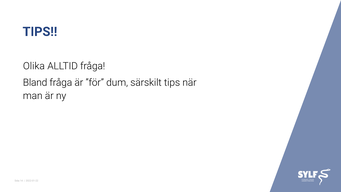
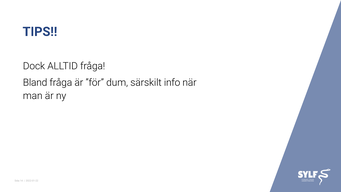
Olika: Olika -> Dock
särskilt tips: tips -> info
